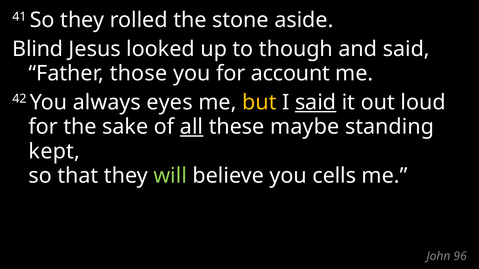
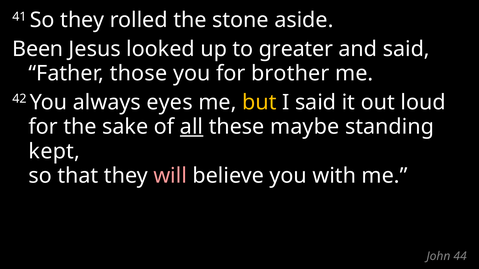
Blind: Blind -> Been
though: though -> greater
account: account -> brother
said at (316, 102) underline: present -> none
will colour: light green -> pink
cells: cells -> with
96: 96 -> 44
